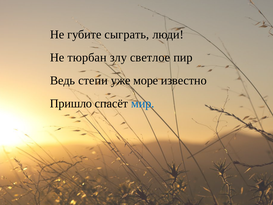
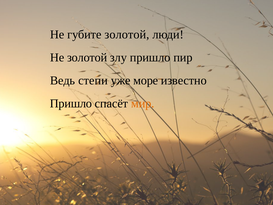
губите сыграть: сыграть -> золотой
Не тюрбан: тюрбан -> золотой
злу светлое: светлое -> пришло
мир colour: blue -> orange
